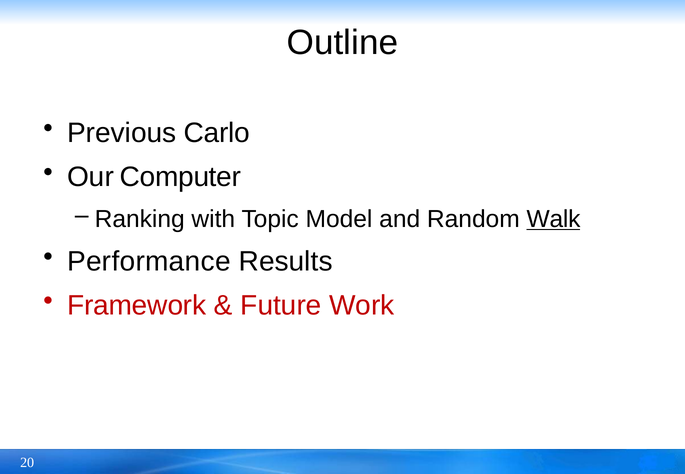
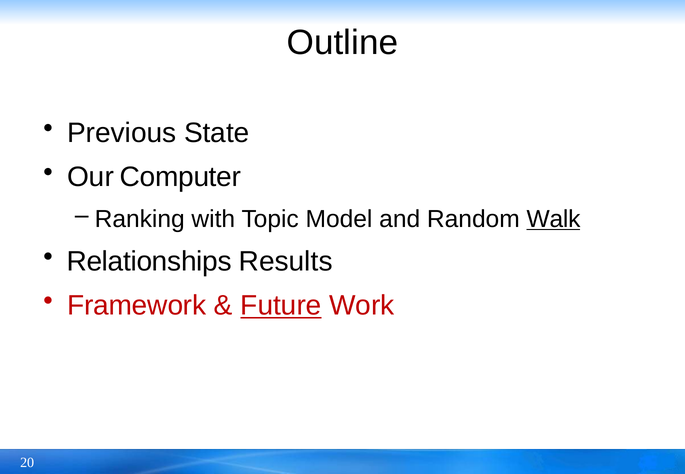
Carlo: Carlo -> State
Performance: Performance -> Relationships
Future underline: none -> present
